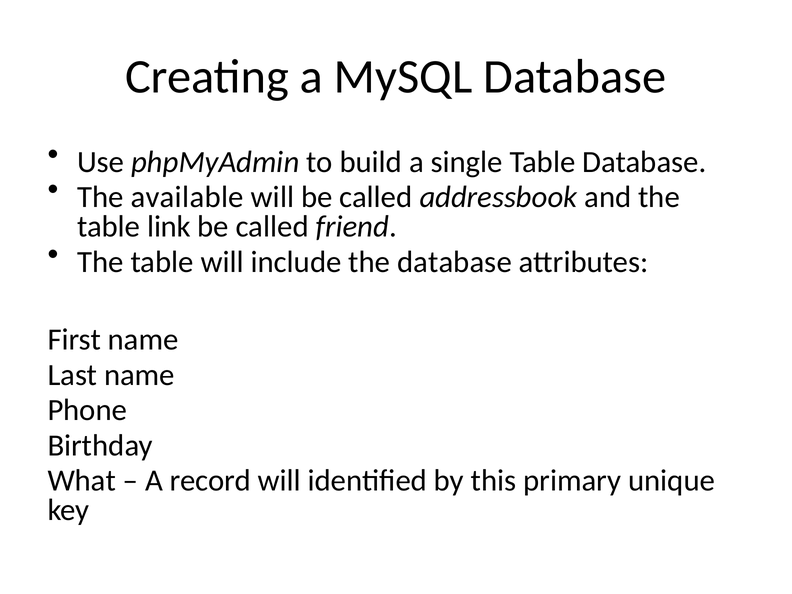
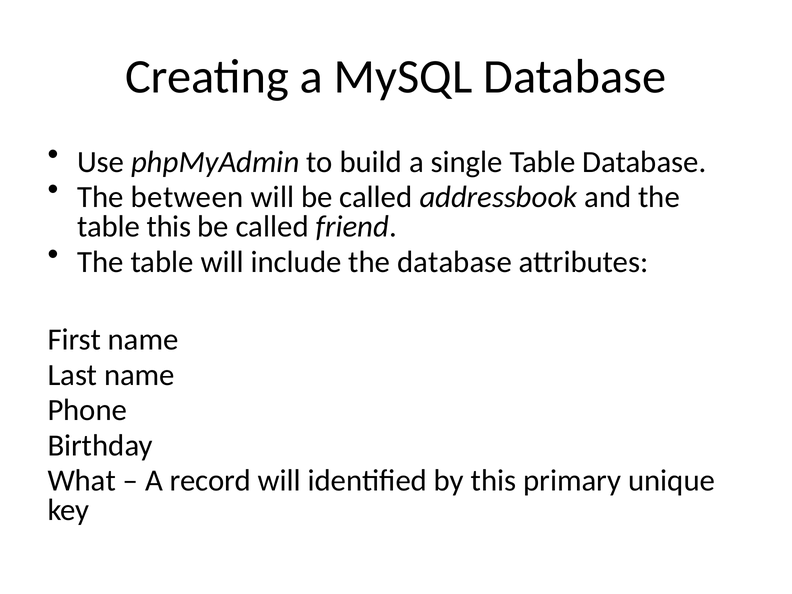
available: available -> between
table link: link -> this
